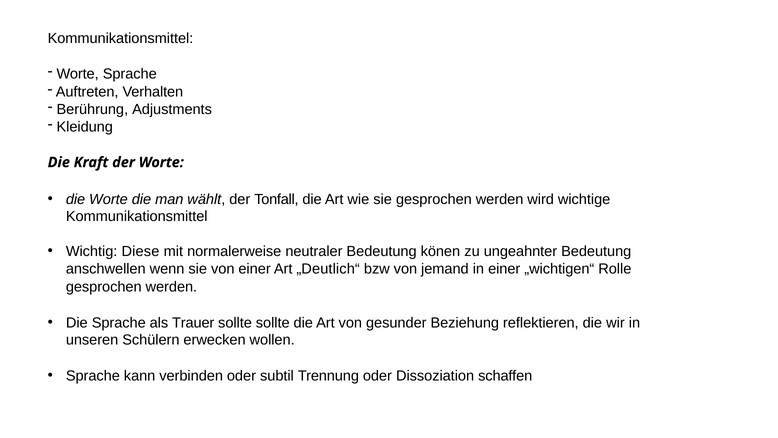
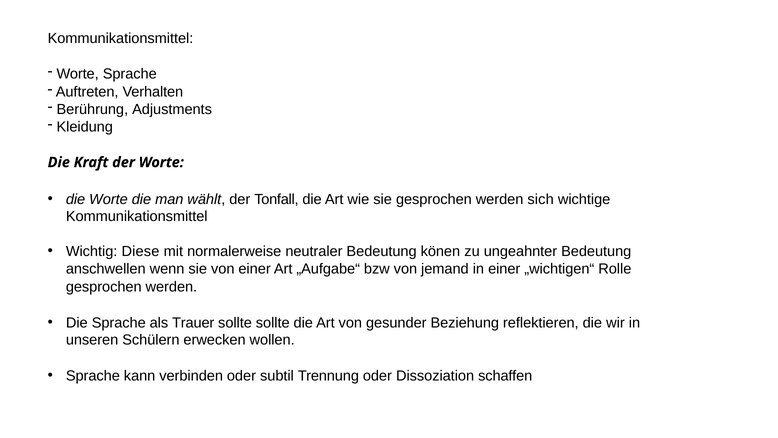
wird: wird -> sich
„Deutlich“: „Deutlich“ -> „Aufgabe“
